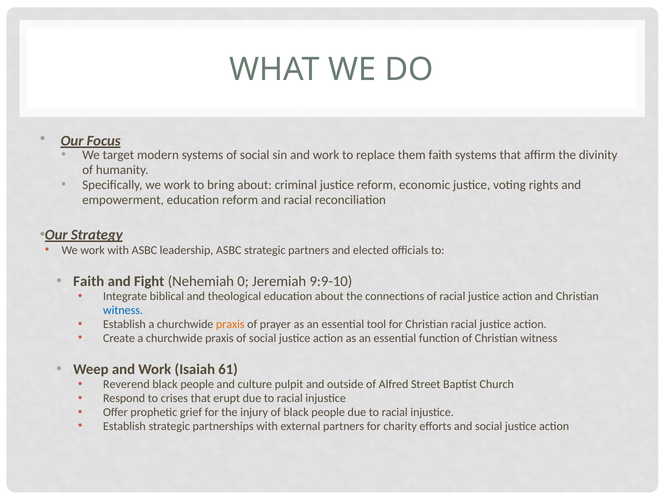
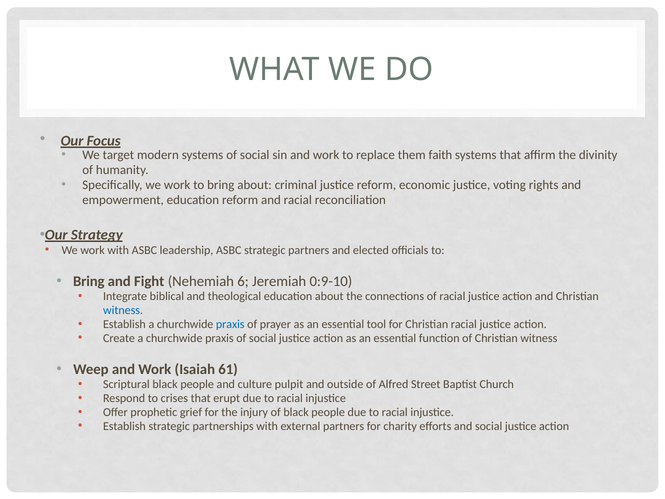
Faith at (89, 281): Faith -> Bring
0: 0 -> 6
9:9-10: 9:9-10 -> 0:9-10
praxis at (230, 324) colour: orange -> blue
Reverend: Reverend -> Scriptural
